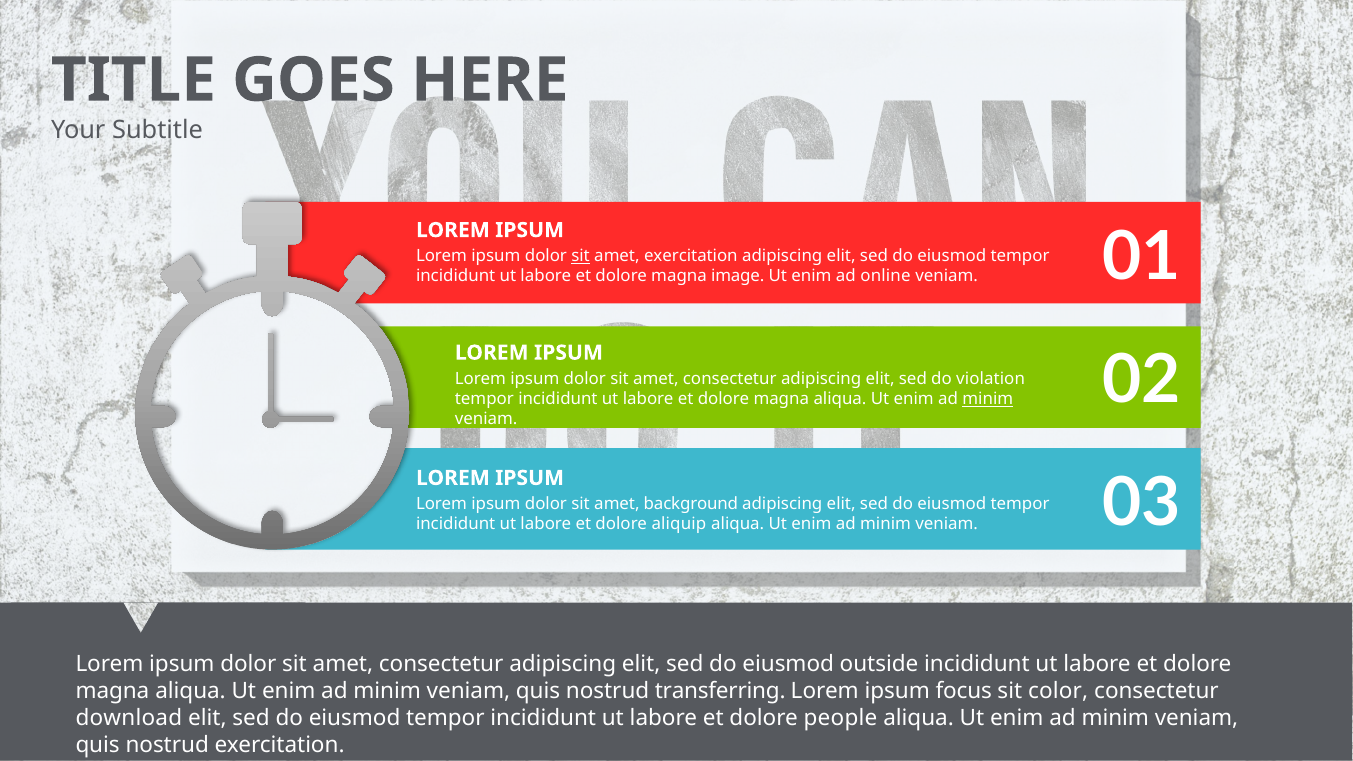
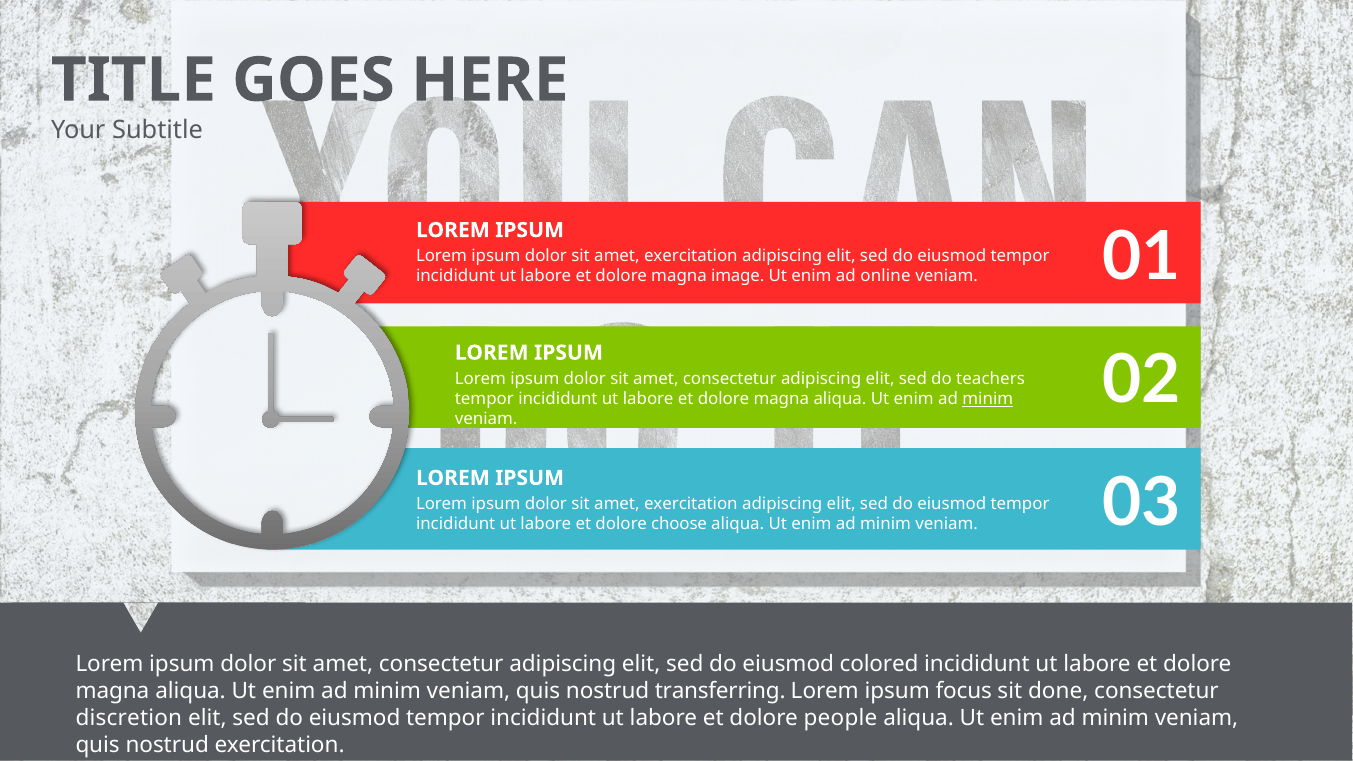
sit at (581, 256) underline: present -> none
violation: violation -> teachers
background at (691, 504): background -> exercitation
aliquip: aliquip -> choose
outside: outside -> colored
color: color -> done
download: download -> discretion
